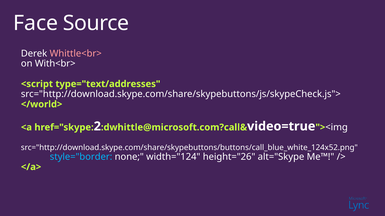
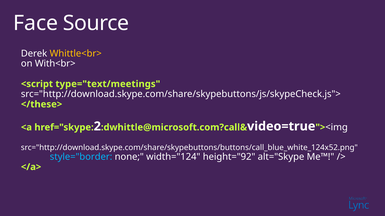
Whittle<br> colour: pink -> yellow
type="text/addresses: type="text/addresses -> type="text/meetings
</world>: </world> -> </these>
height="26: height="26 -> height="92
